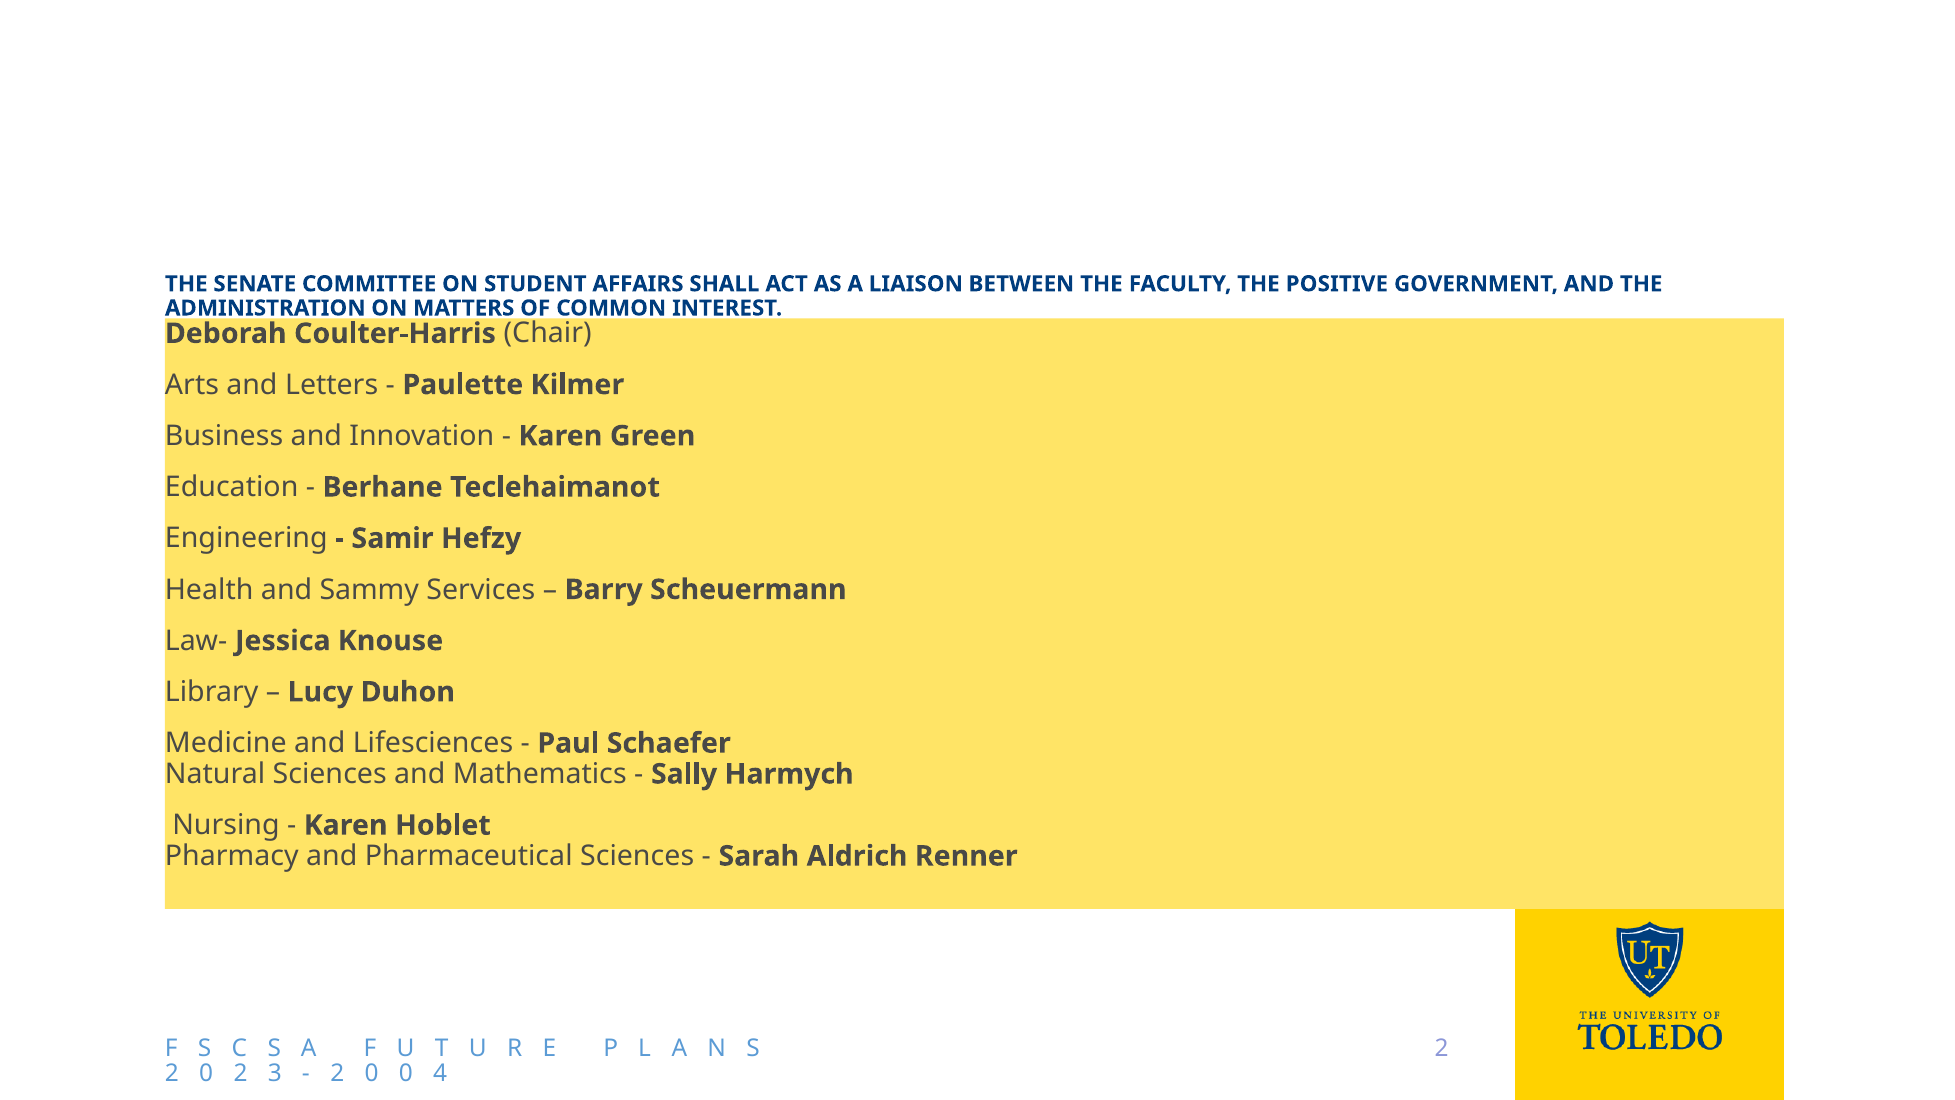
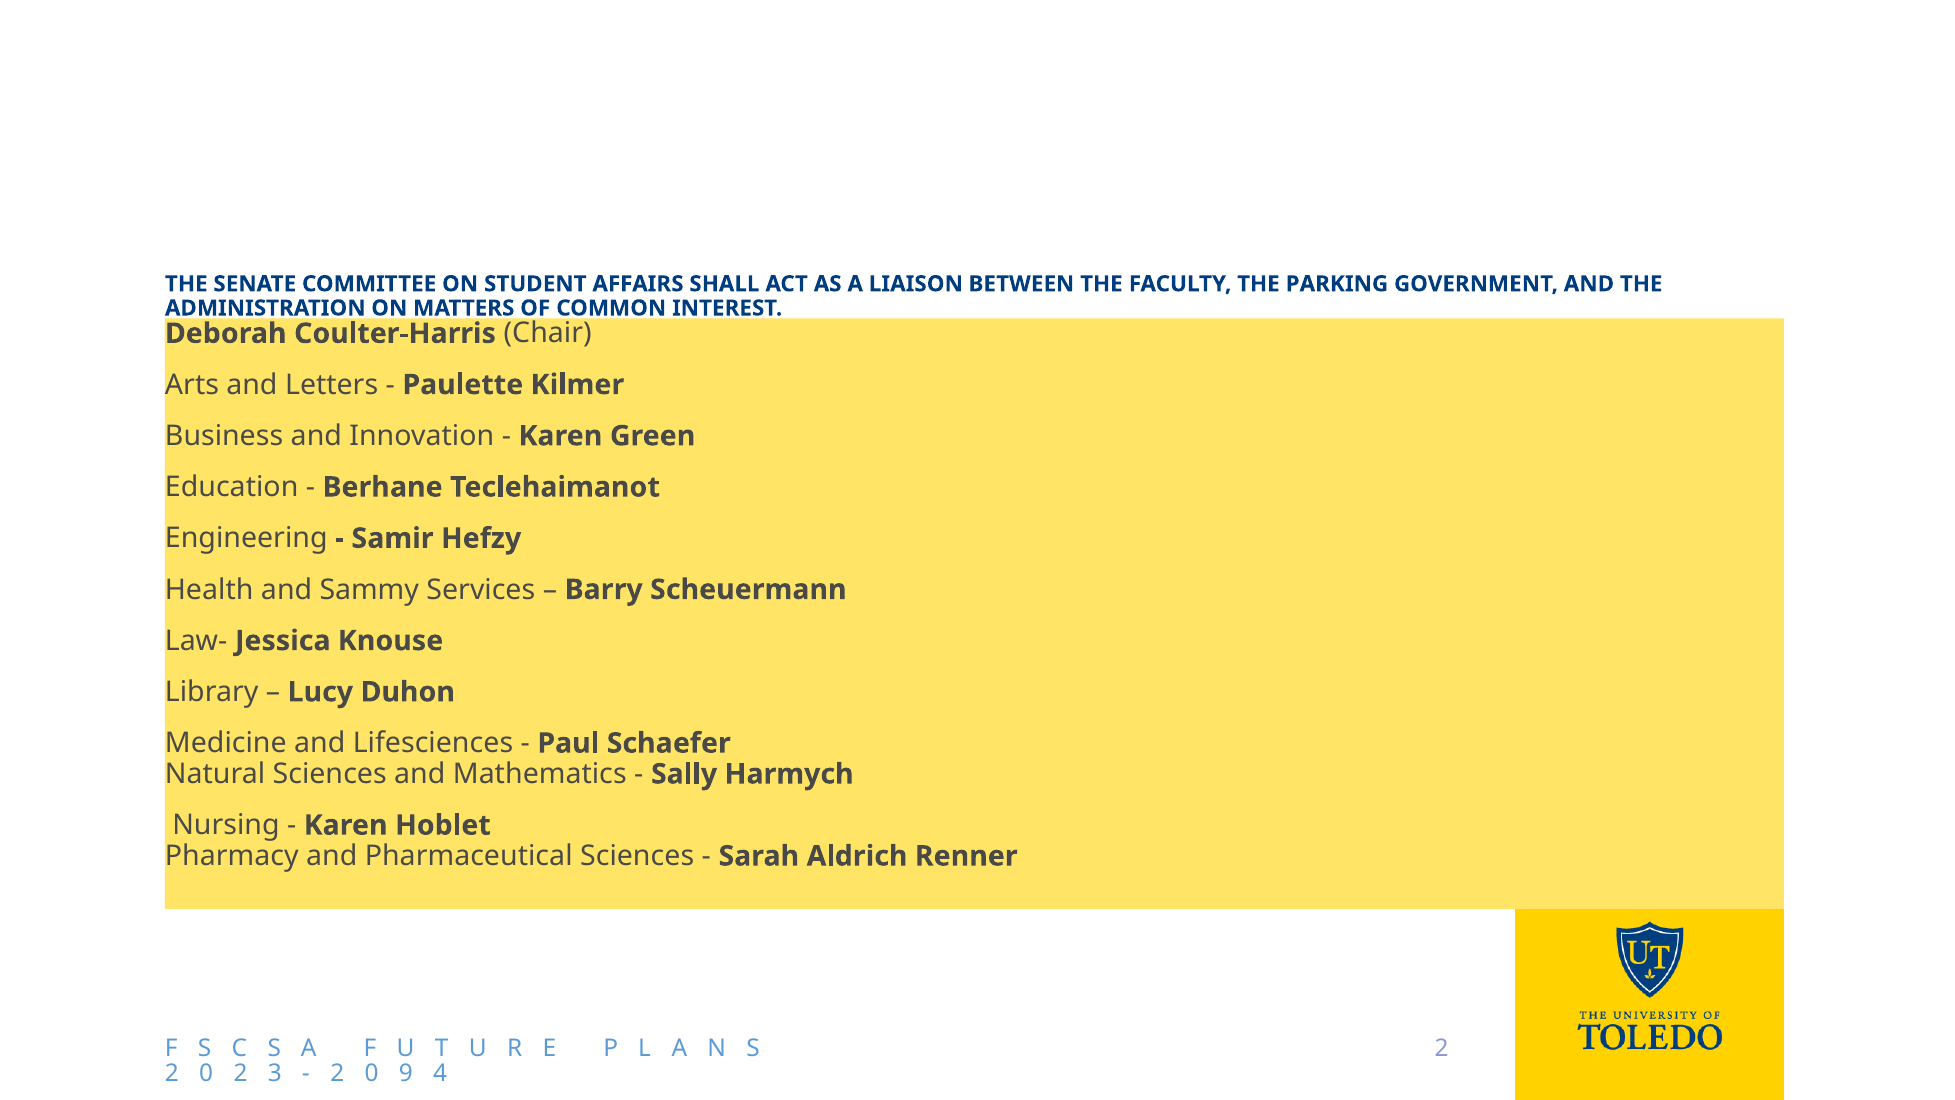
POSITIVE: POSITIVE -> PARKING
0 at (406, 1073): 0 -> 9
